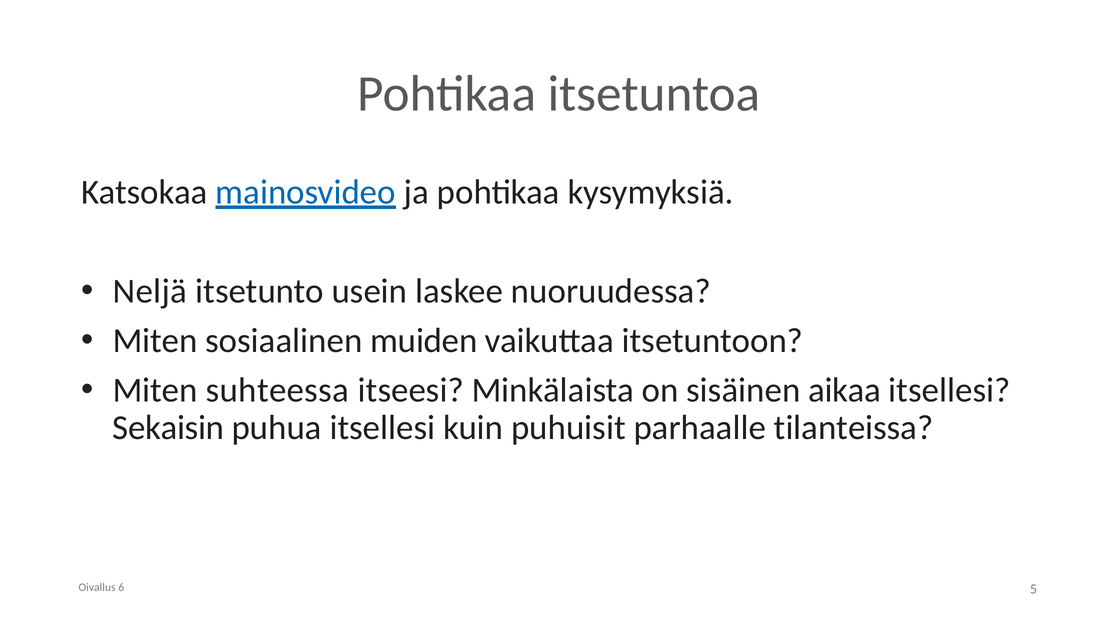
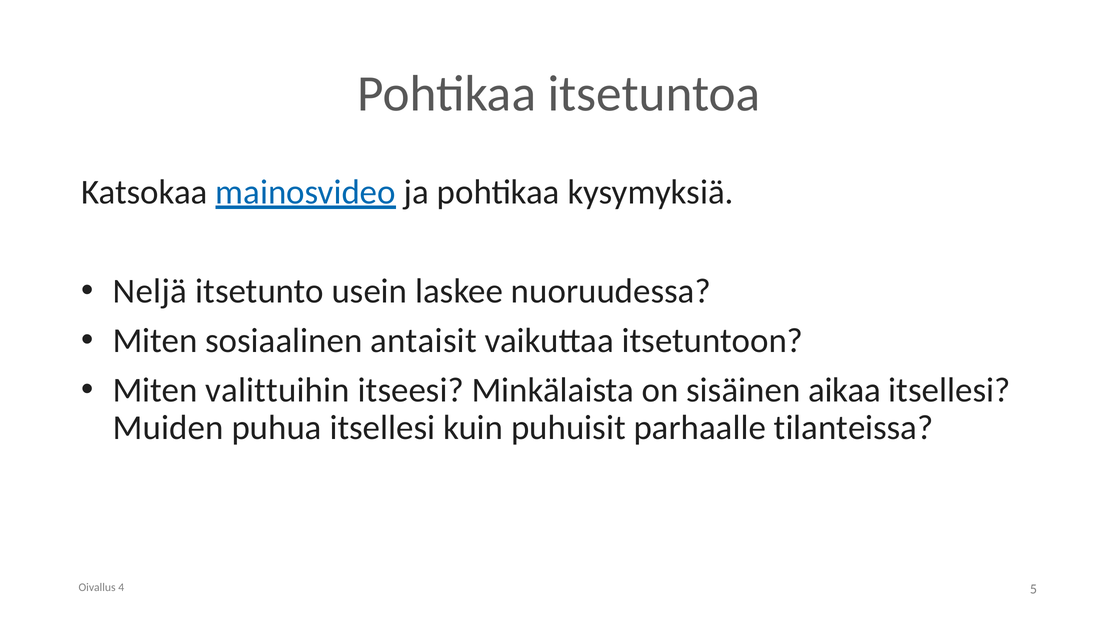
muiden: muiden -> antaisit
suhteessa: suhteessa -> valittuihin
Sekaisin: Sekaisin -> Muiden
6: 6 -> 4
